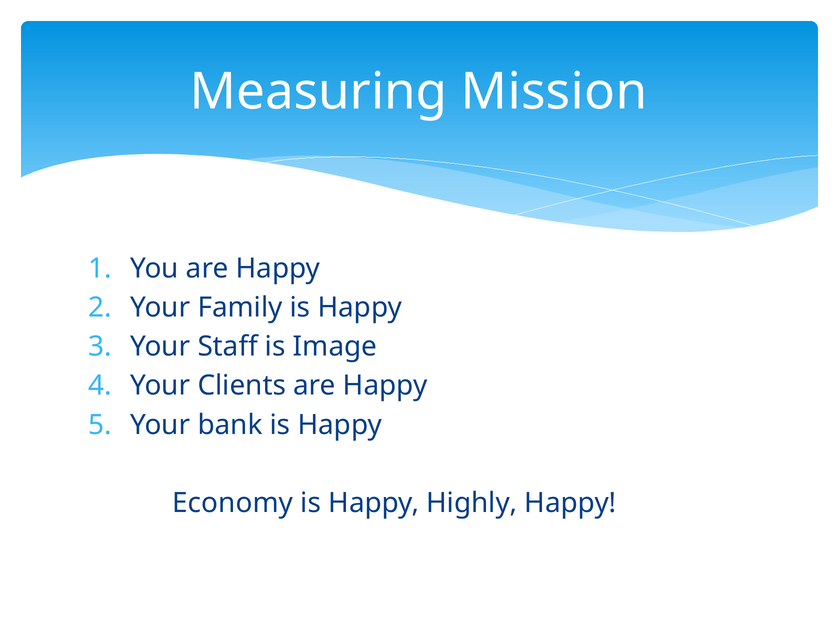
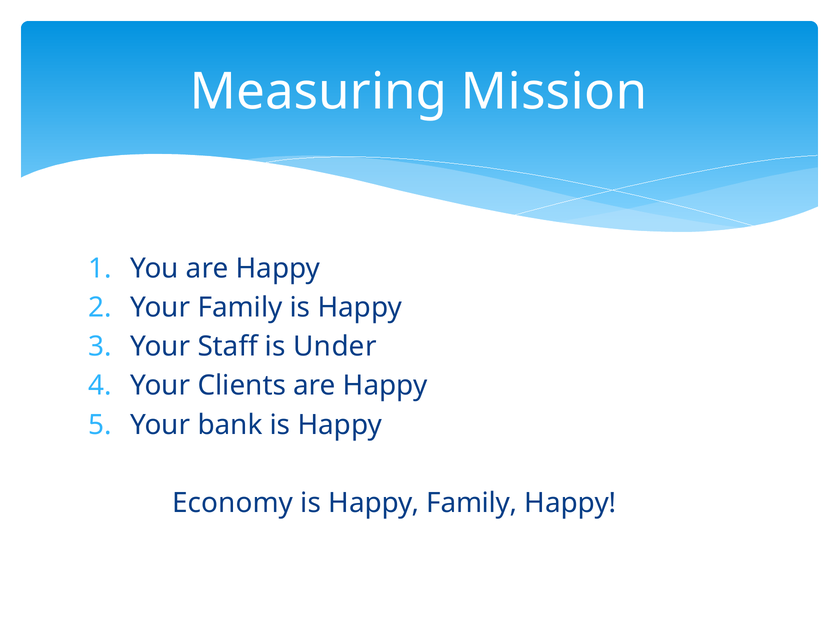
Image: Image -> Under
Happy Highly: Highly -> Family
